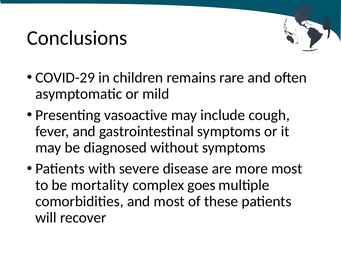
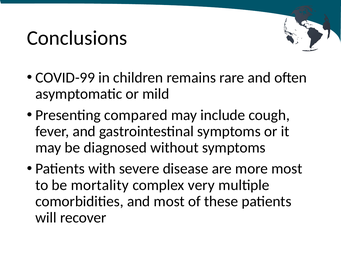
COVID-29: COVID-29 -> COVID-99
vasoactive: vasoactive -> compared
goes: goes -> very
